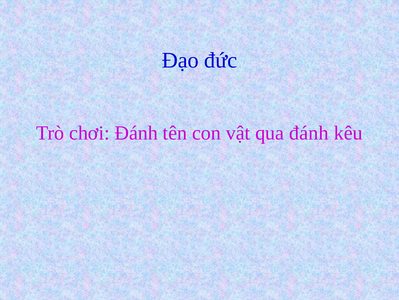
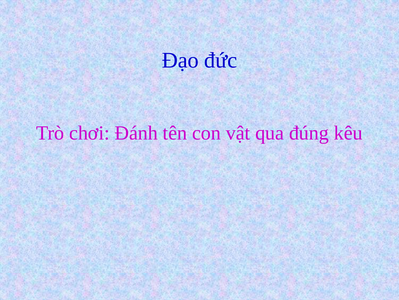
qua đánh: đánh -> đúng
